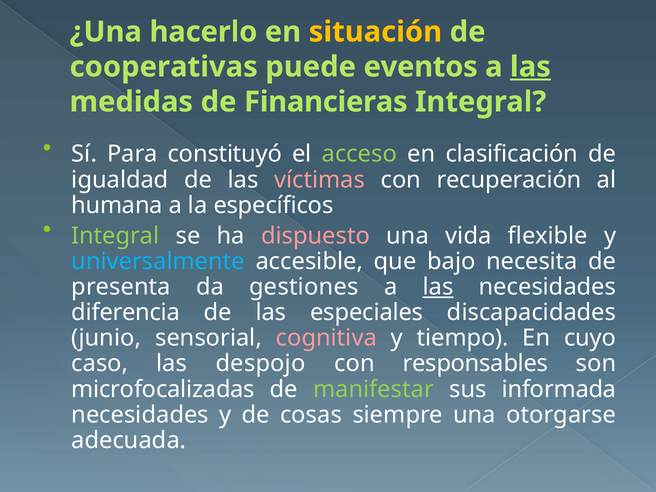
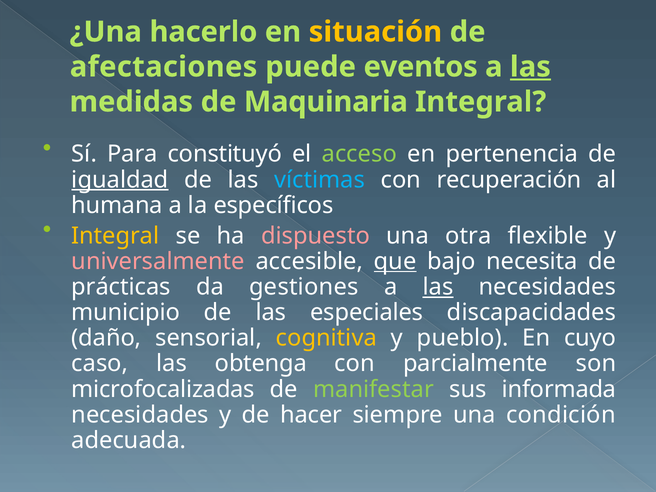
cooperativas: cooperativas -> afectaciones
Financieras: Financieras -> Maquinaria
clasificación: clasificación -> pertenencia
igualdad underline: none -> present
víctimas colour: pink -> light blue
Integral at (115, 236) colour: light green -> yellow
vida: vida -> otra
universalmente colour: light blue -> pink
que underline: none -> present
presenta: presenta -> prácticas
diferencia: diferencia -> municipio
junio: junio -> daño
cognitiva colour: pink -> yellow
tiempo: tiempo -> pueblo
despojo: despojo -> obtenga
responsables: responsables -> parcialmente
cosas: cosas -> hacer
otorgarse: otorgarse -> condición
